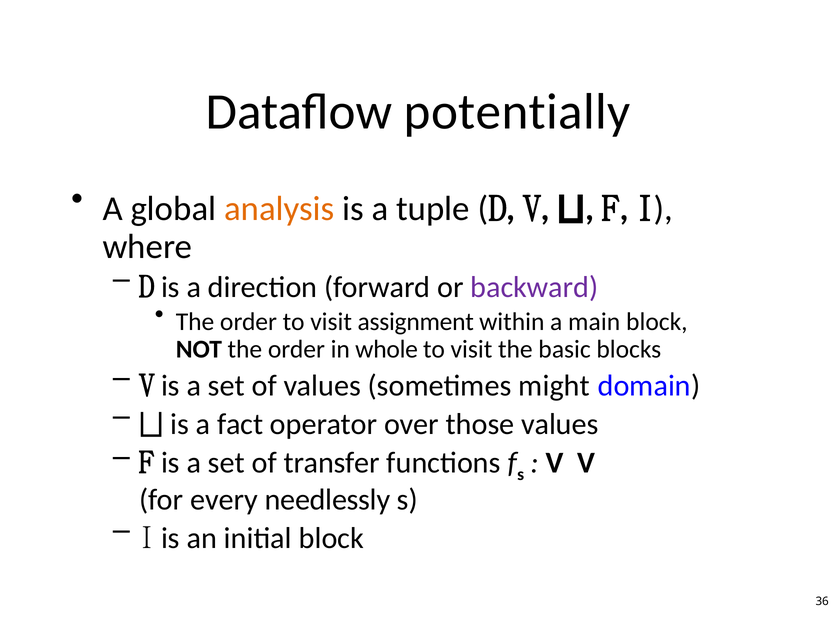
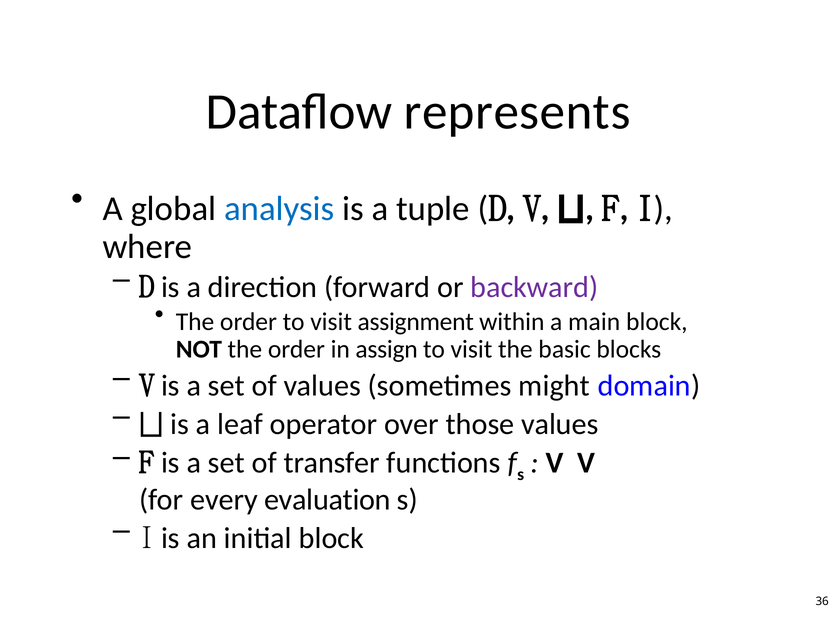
potentially: potentially -> represents
analysis colour: orange -> blue
whole: whole -> assign
fact: fact -> leaf
needlessly: needlessly -> evaluation
